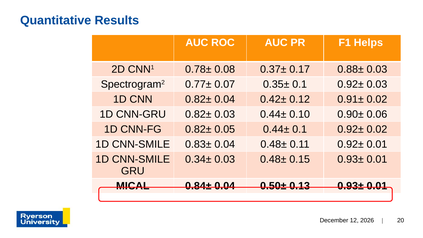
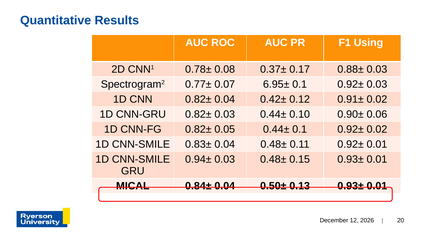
Helps: Helps -> Using
0.35±: 0.35± -> 6.95±
0.34±: 0.34± -> 0.94±
